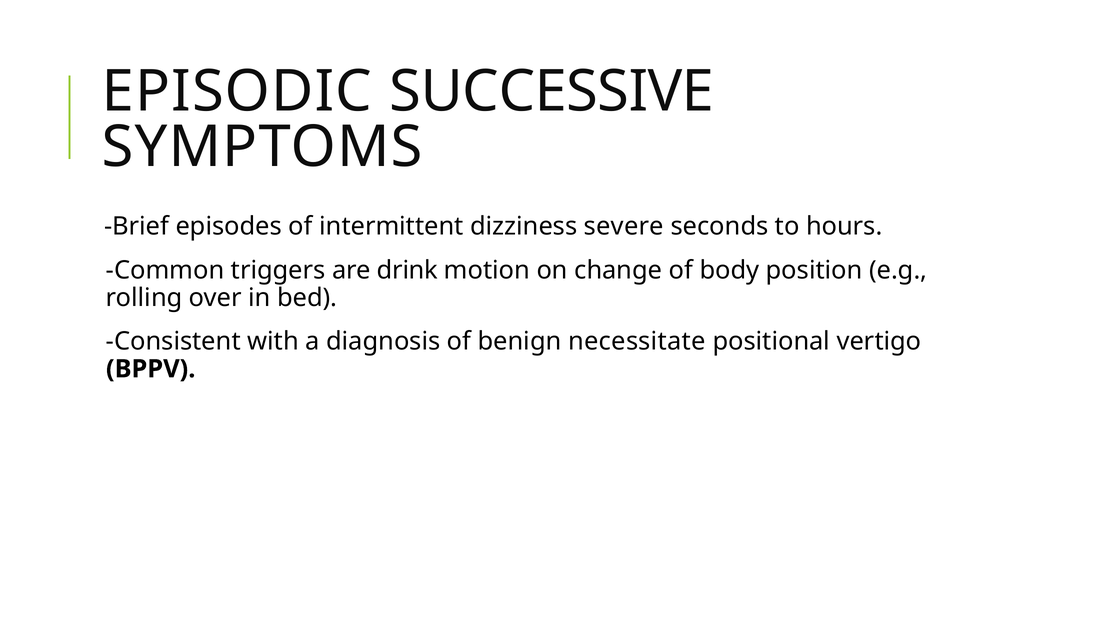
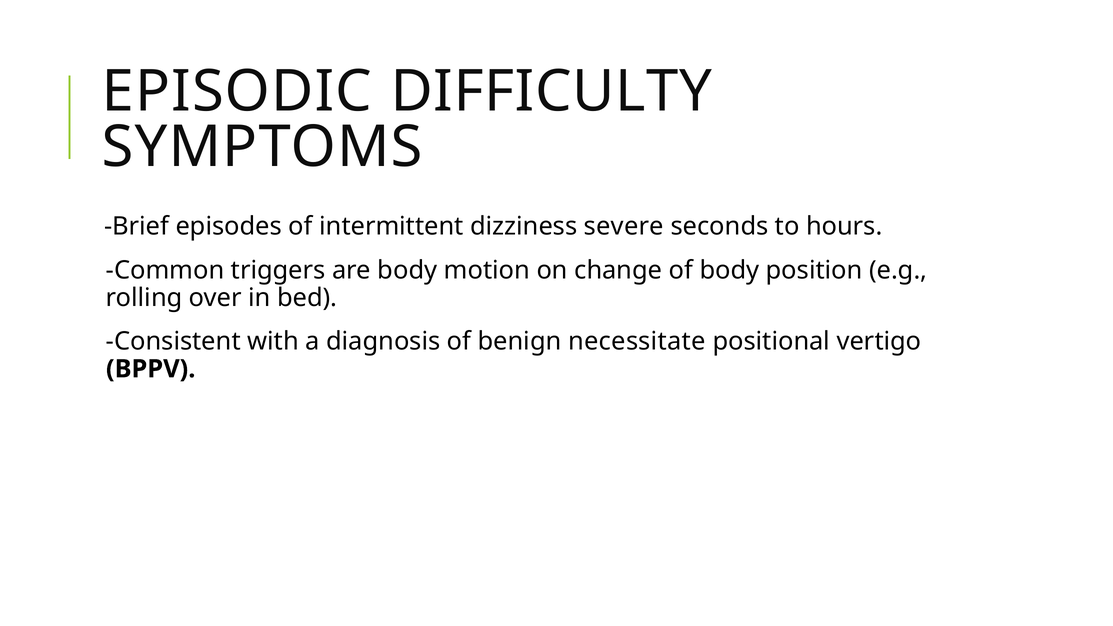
SUCCESSIVE: SUCCESSIVE -> DIFFICULTY
are drink: drink -> body
